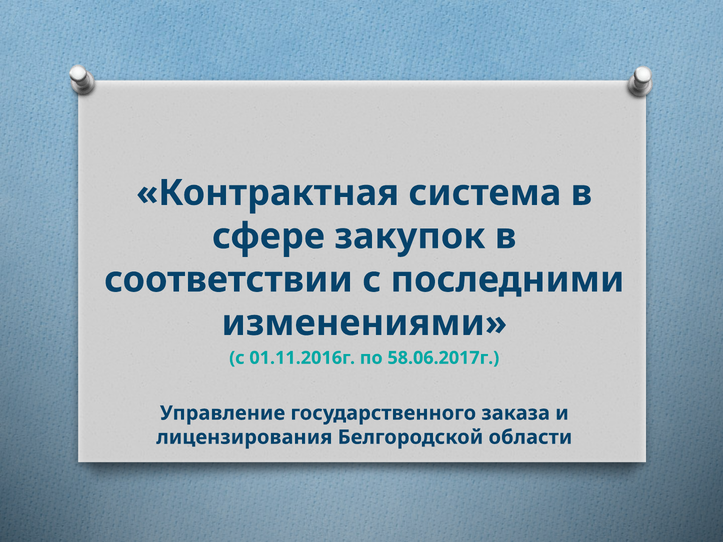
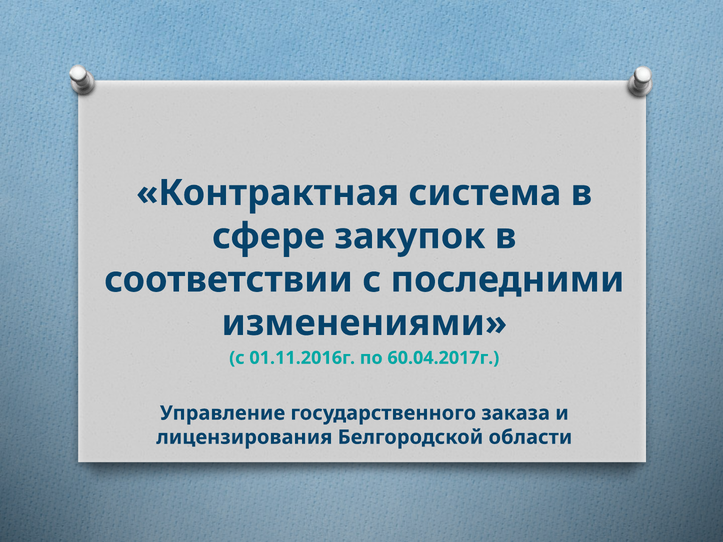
58.06.2017г: 58.06.2017г -> 60.04.2017г
